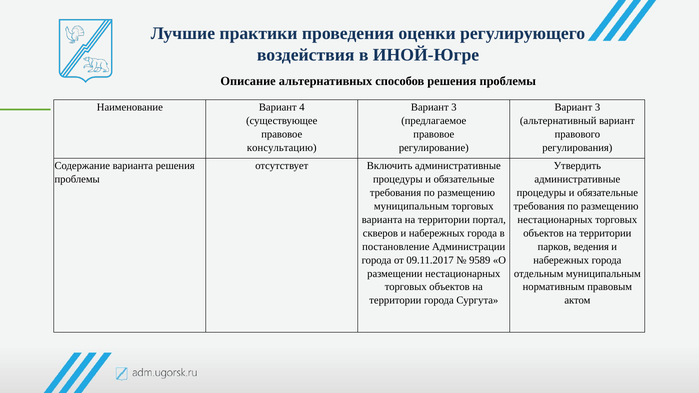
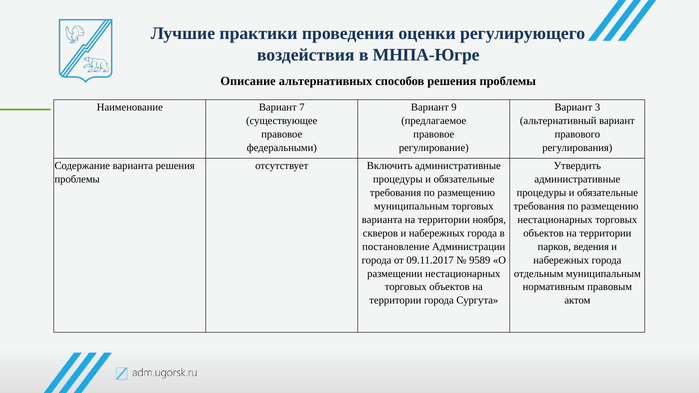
ИНОЙ-Югре: ИНОЙ-Югре -> МНПА-Югре
4: 4 -> 7
3 at (454, 107): 3 -> 9
консультацию: консультацию -> федеральными
портал: портал -> ноября
